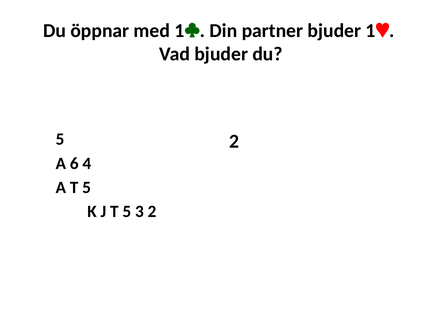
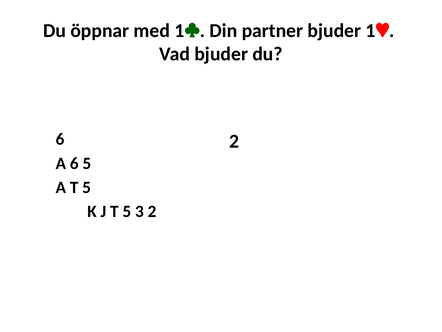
5 at (60, 139): 5 -> 6
6 4: 4 -> 5
